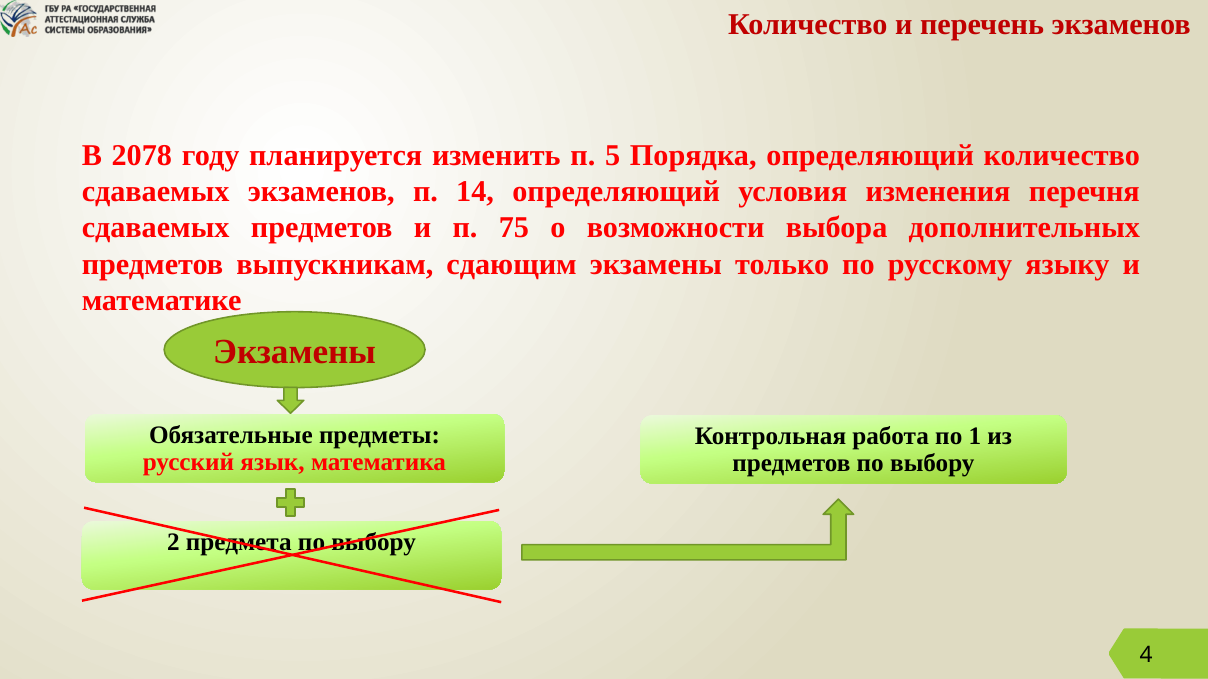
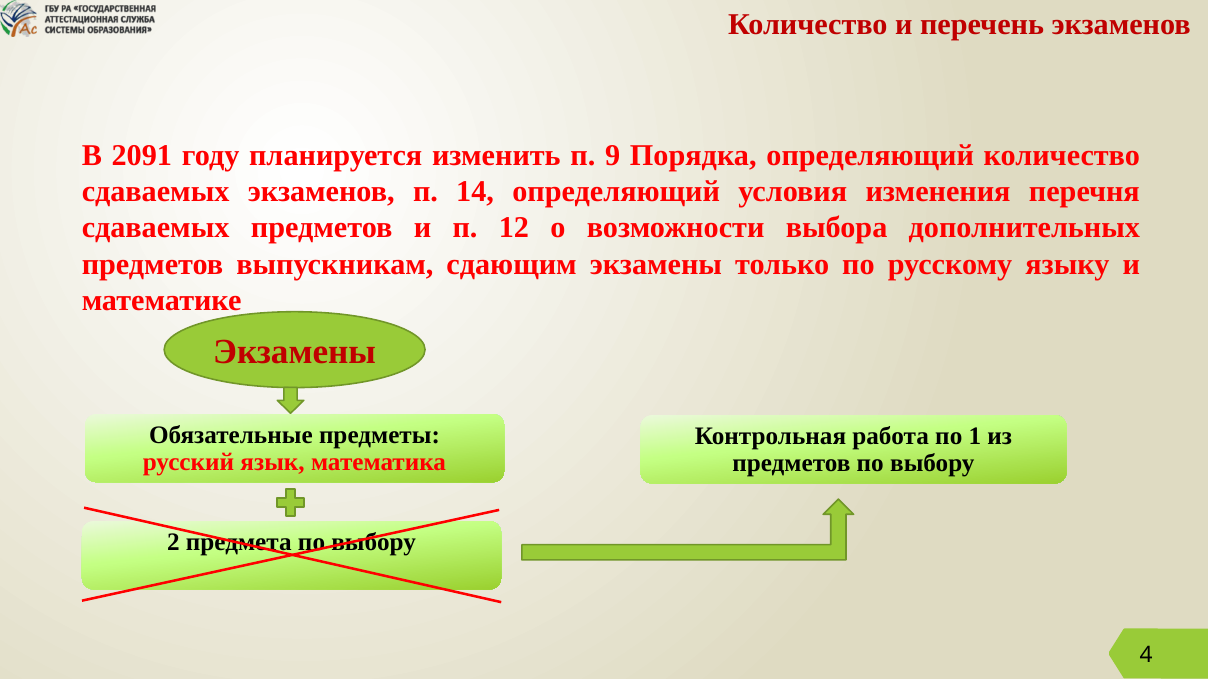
2078: 2078 -> 2091
5: 5 -> 9
75: 75 -> 12
